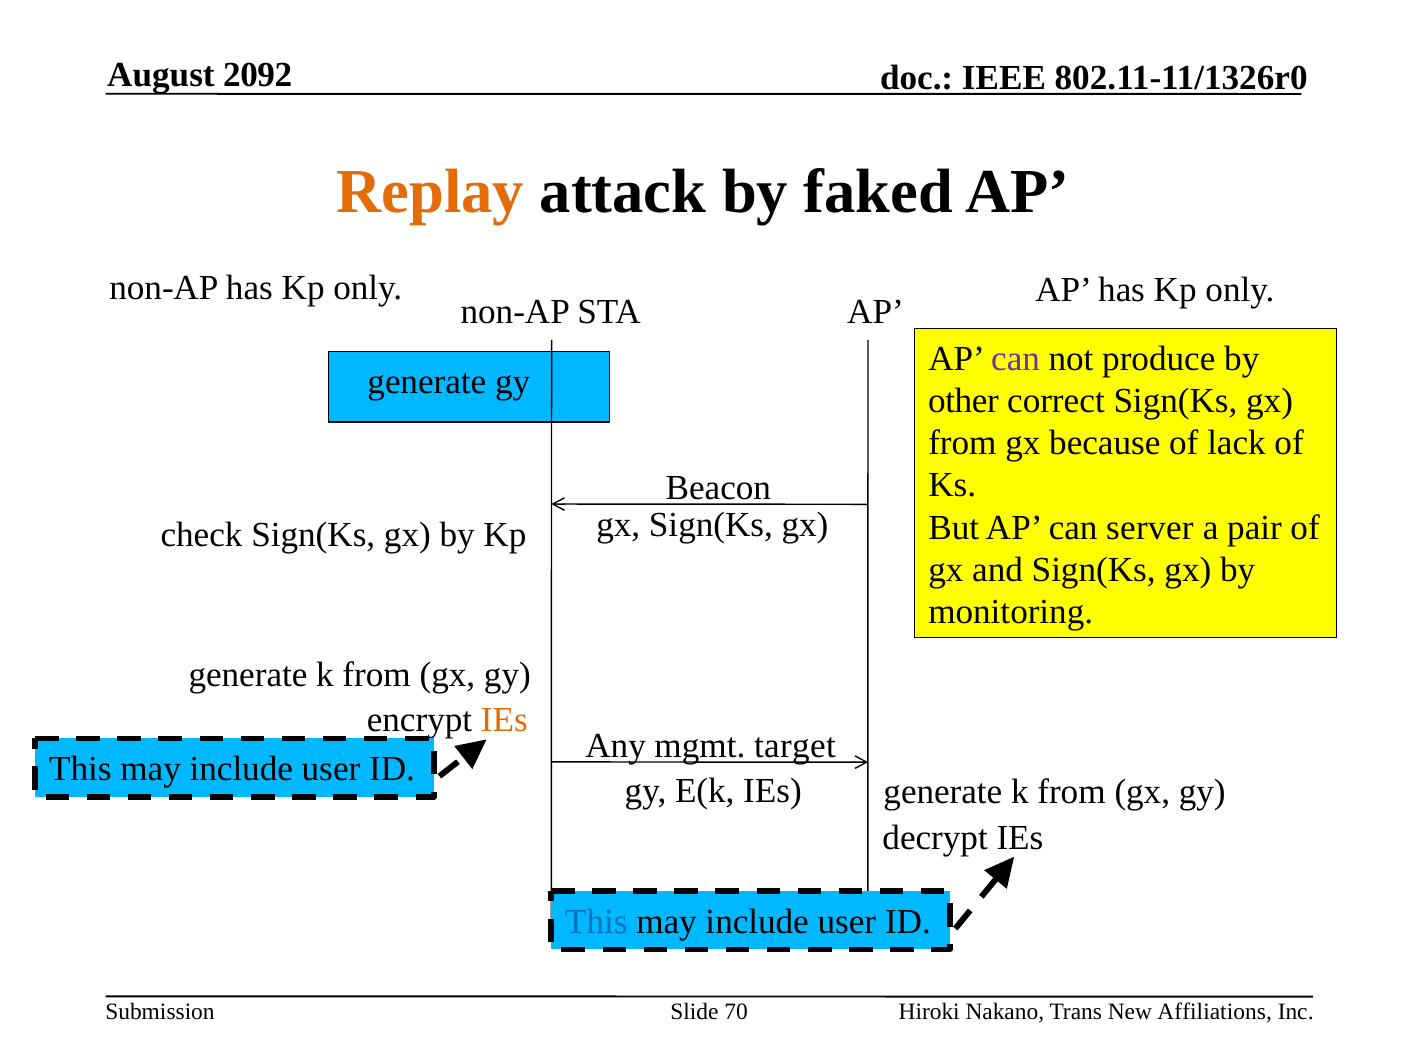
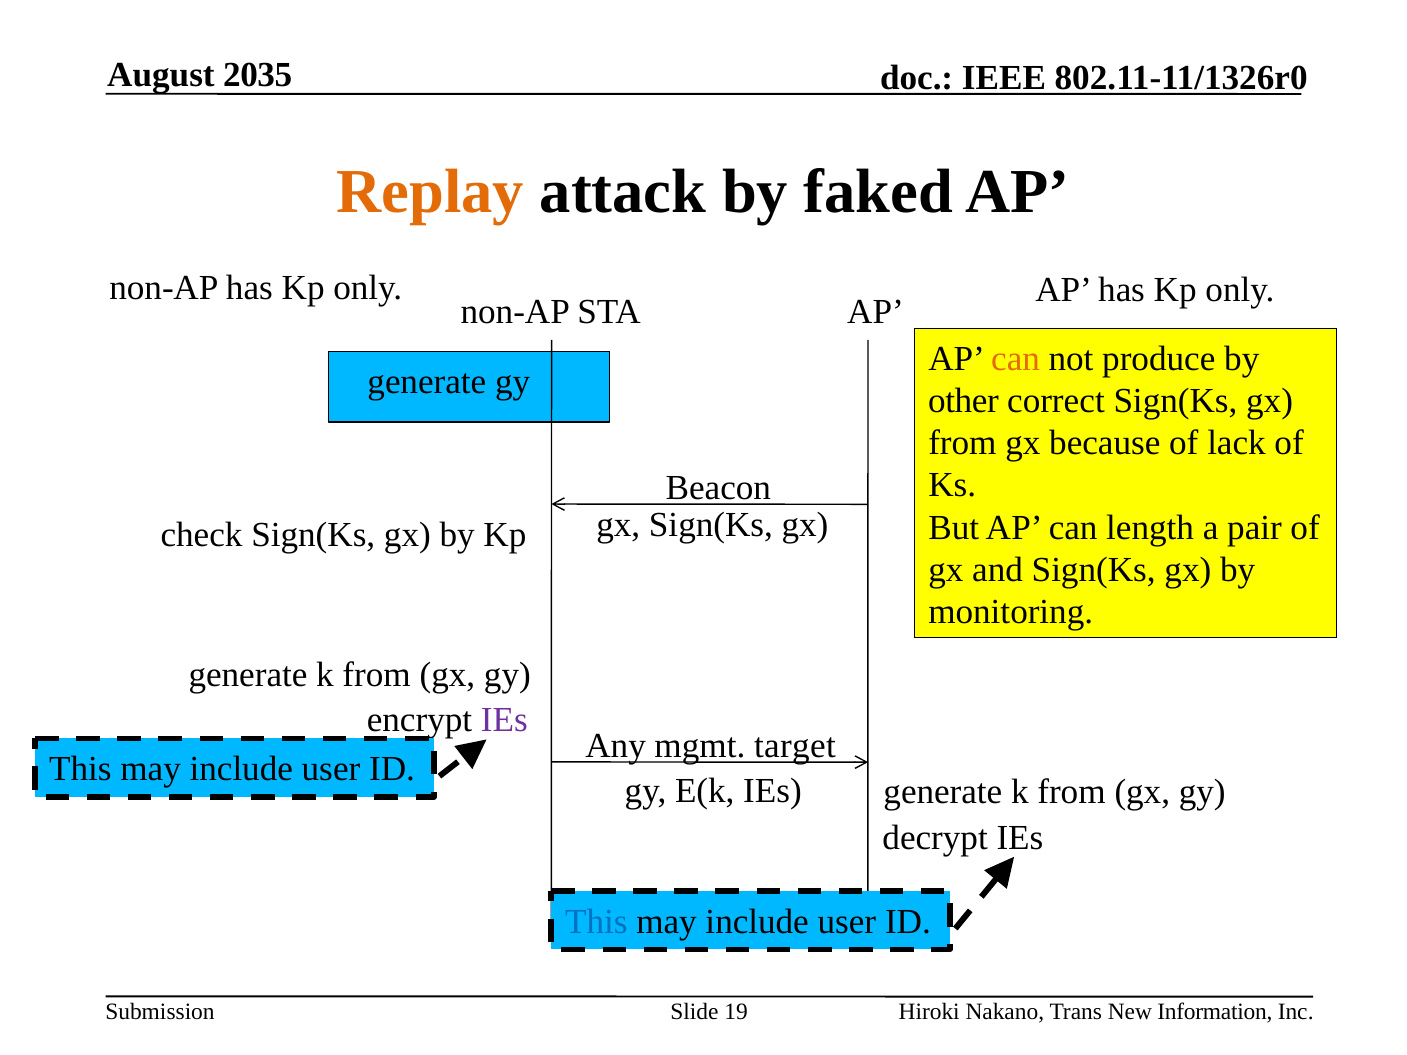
2092: 2092 -> 2035
can at (1016, 359) colour: purple -> orange
server: server -> length
IEs at (504, 720) colour: orange -> purple
70: 70 -> 19
Affiliations: Affiliations -> Information
